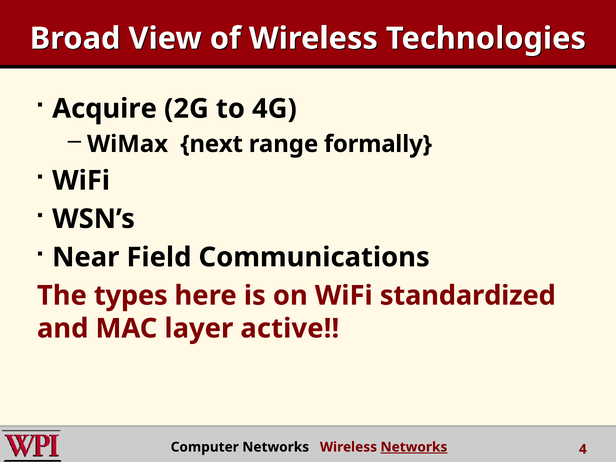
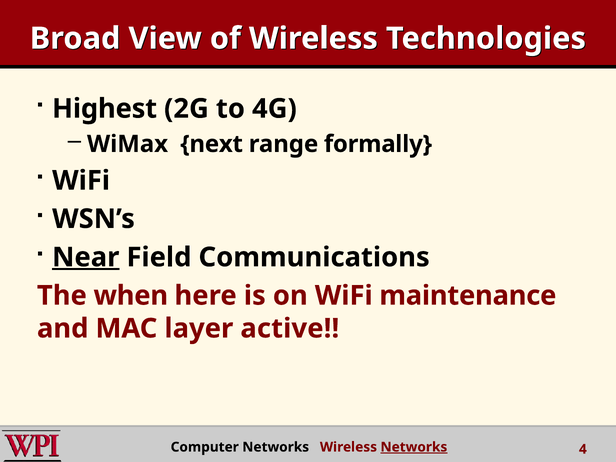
Acquire: Acquire -> Highest
Near underline: none -> present
types: types -> when
standardized: standardized -> maintenance
